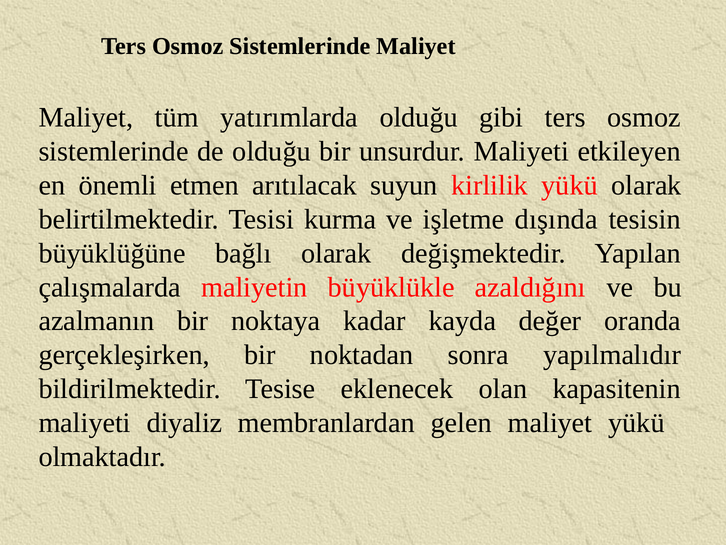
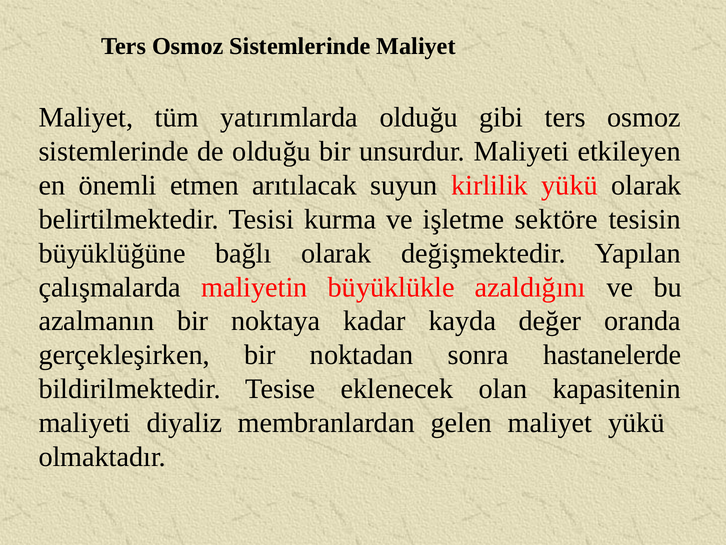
dışında: dışında -> sektöre
yapılmalıdır: yapılmalıdır -> hastanelerde
